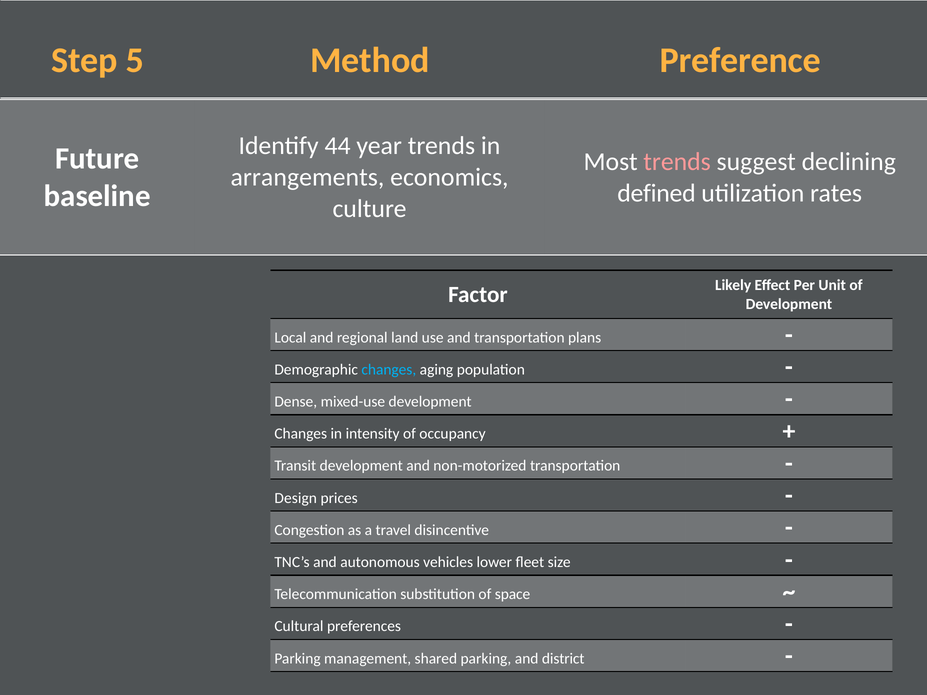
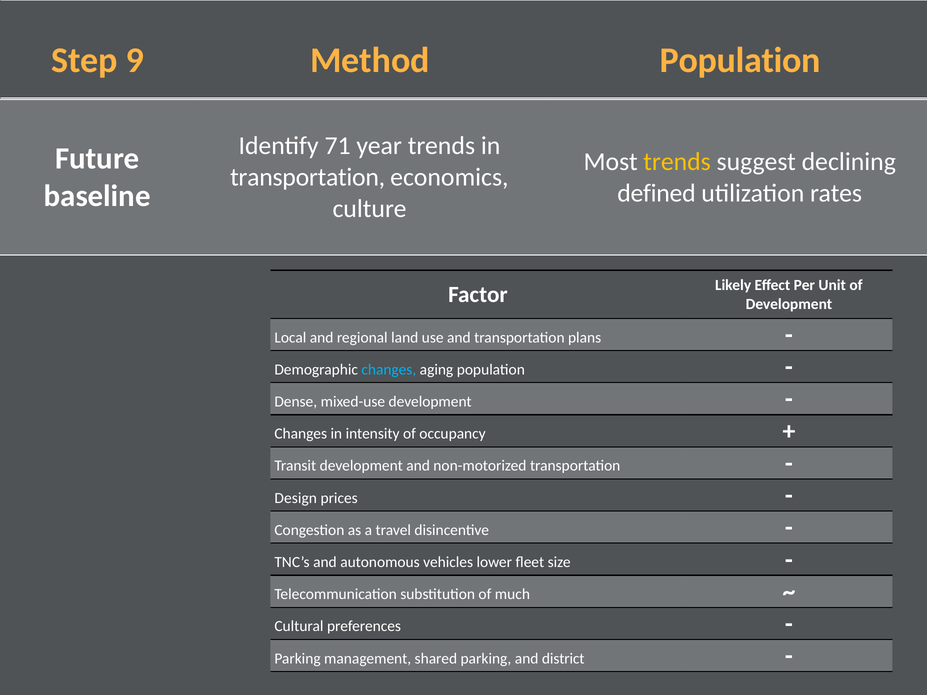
5: 5 -> 9
Method Preference: Preference -> Population
44: 44 -> 71
trends at (677, 162) colour: pink -> yellow
arrangements at (307, 177): arrangements -> transportation
space: space -> much
